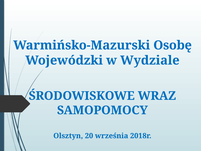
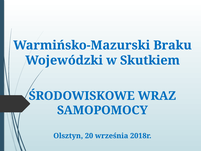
Osobę: Osobę -> Braku
Wydziale: Wydziale -> Skutkiem
